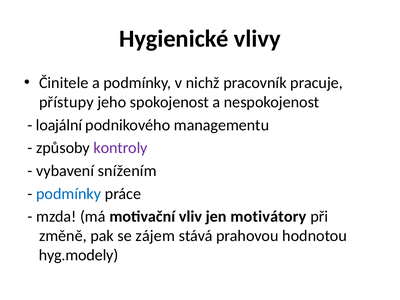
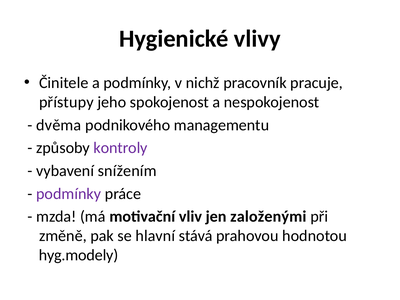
loajální: loajální -> dvěma
podmínky at (69, 194) colour: blue -> purple
motivátory: motivátory -> založenými
zájem: zájem -> hlavní
